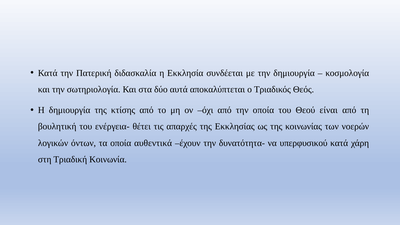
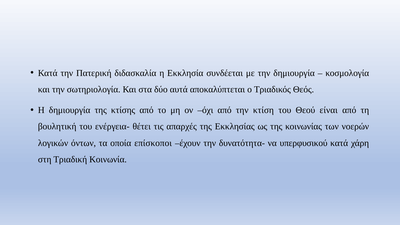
την οποία: οποία -> κτίση
αυθεντικά: αυθεντικά -> επίσκοποι
